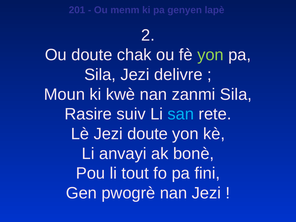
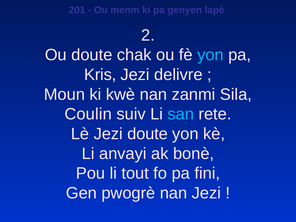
yon at (210, 55) colour: light green -> light blue
Sila at (100, 75): Sila -> Kris
Rasire: Rasire -> Coulin
